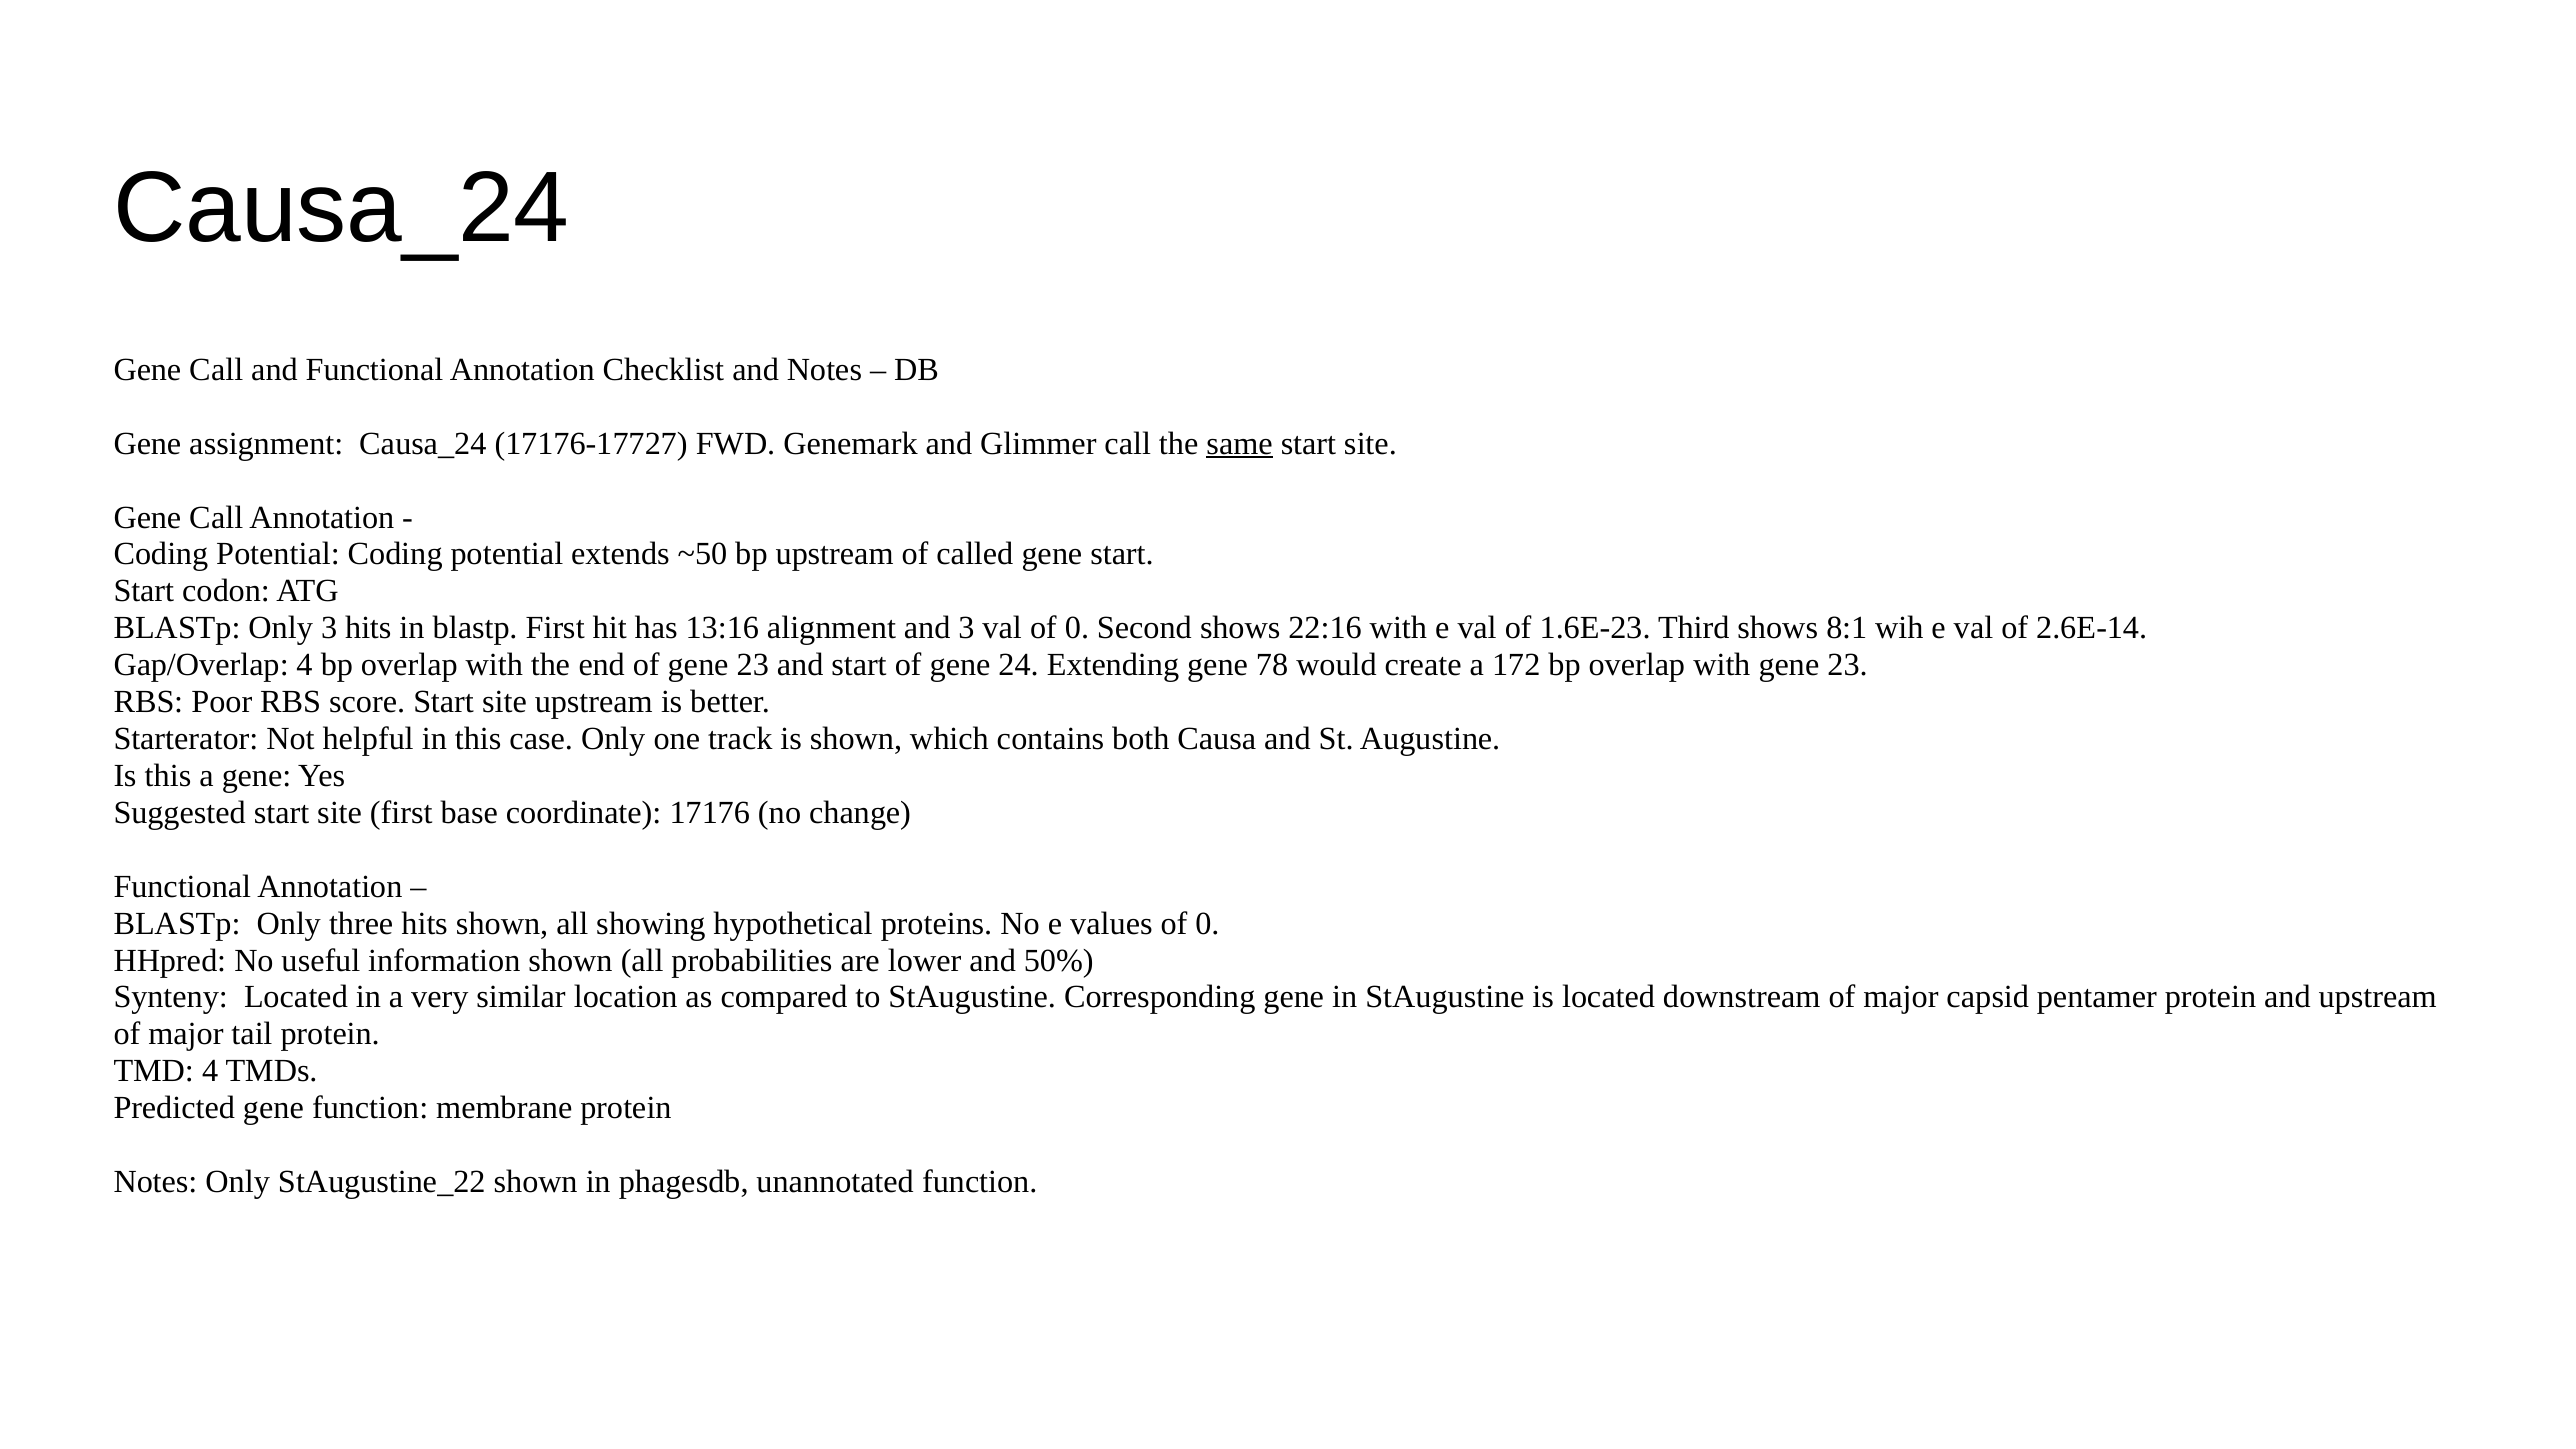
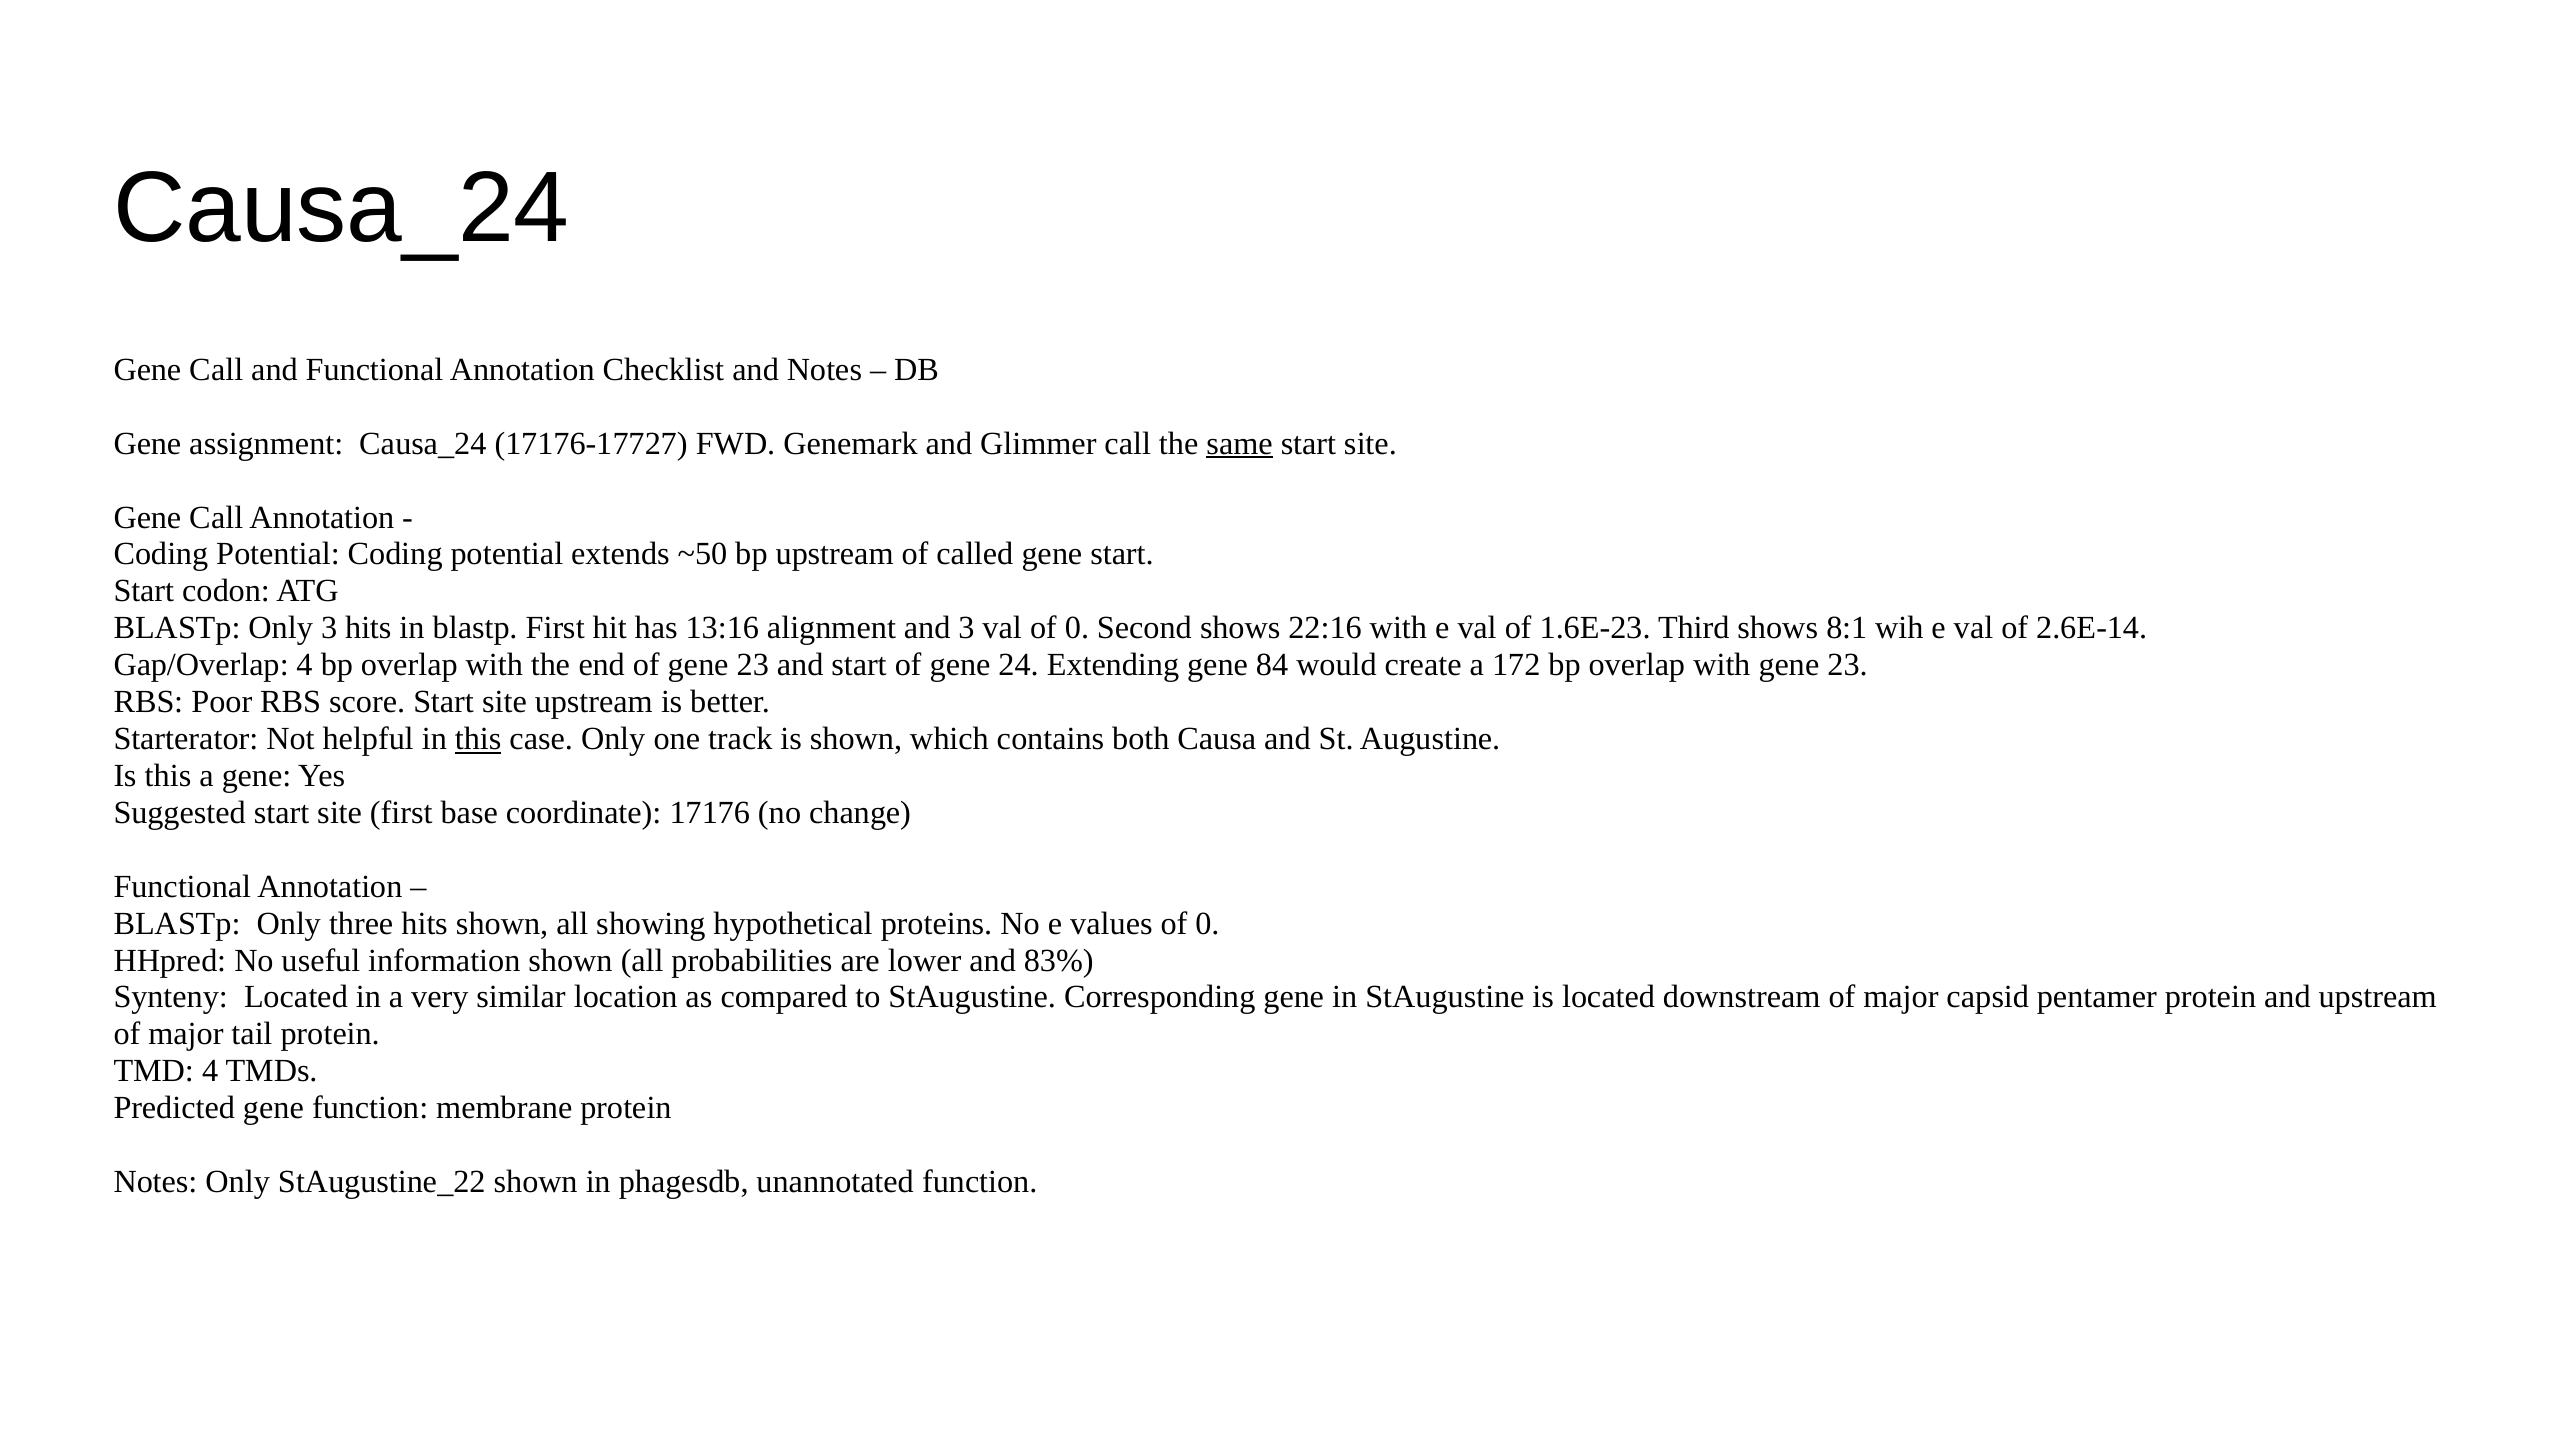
78: 78 -> 84
this at (478, 739) underline: none -> present
50%: 50% -> 83%
